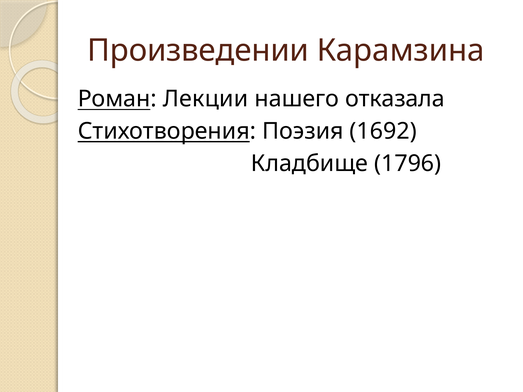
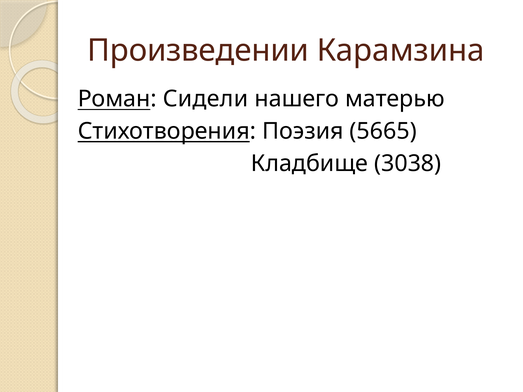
Лекции: Лекции -> Сидели
отказала: отказала -> матерью
1692: 1692 -> 5665
1796: 1796 -> 3038
